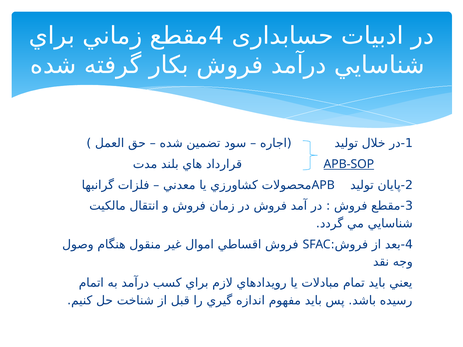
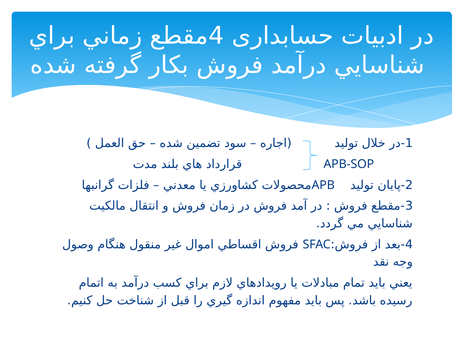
APB-SOP underline: present -> none
